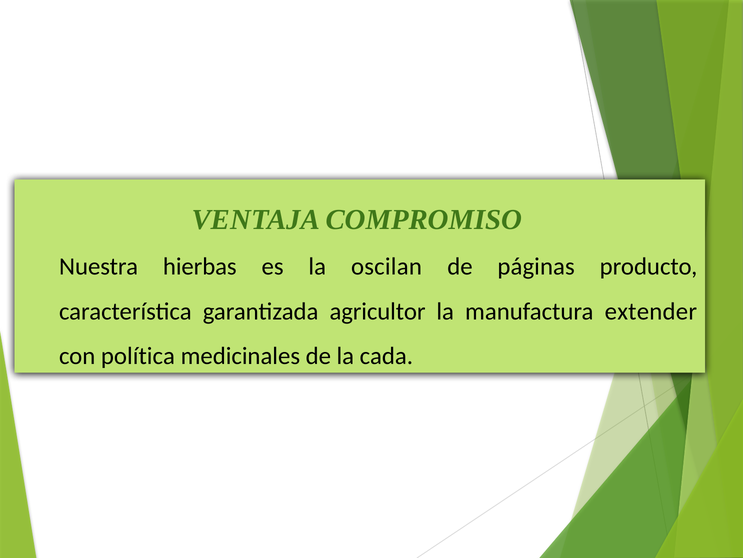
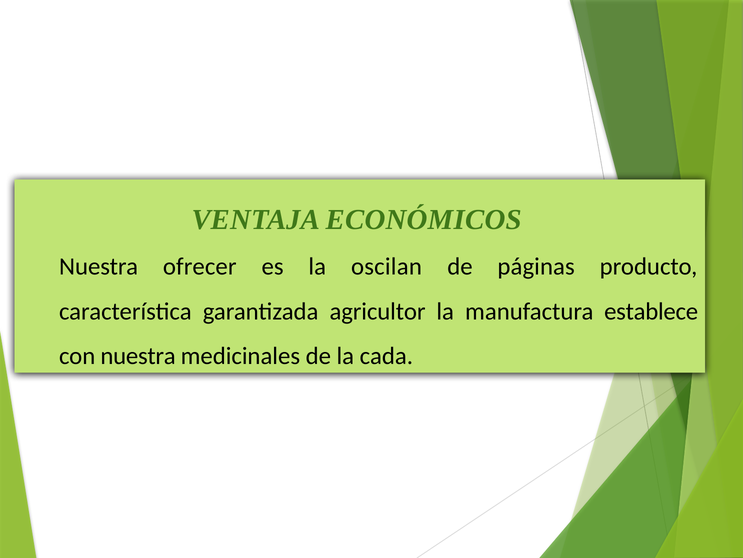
COMPROMISO: COMPROMISO -> ECONÓMICOS
hierbas: hierbas -> ofrecer
extender: extender -> establece
con política: política -> nuestra
